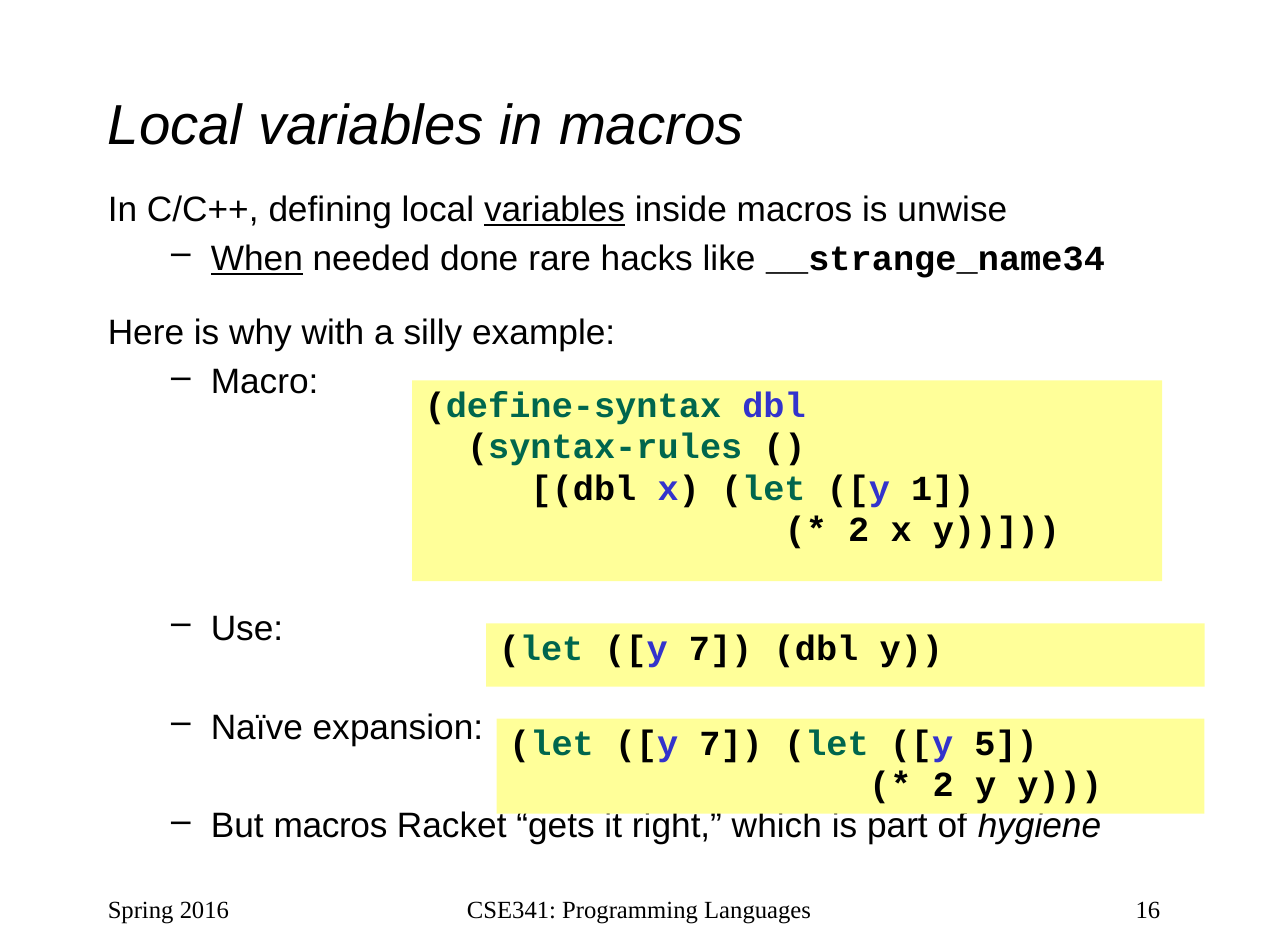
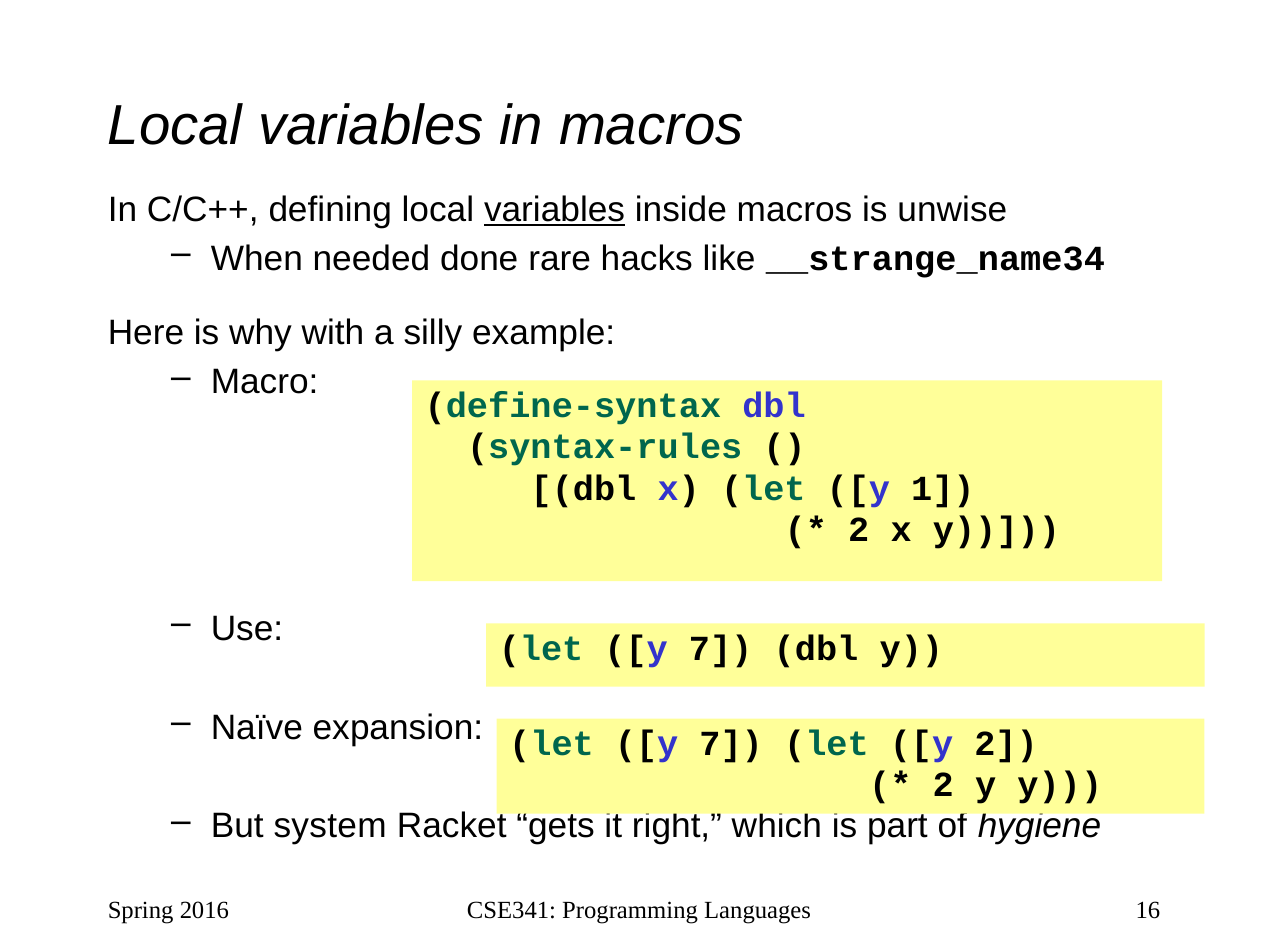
When underline: present -> none
y 5: 5 -> 2
But macros: macros -> system
